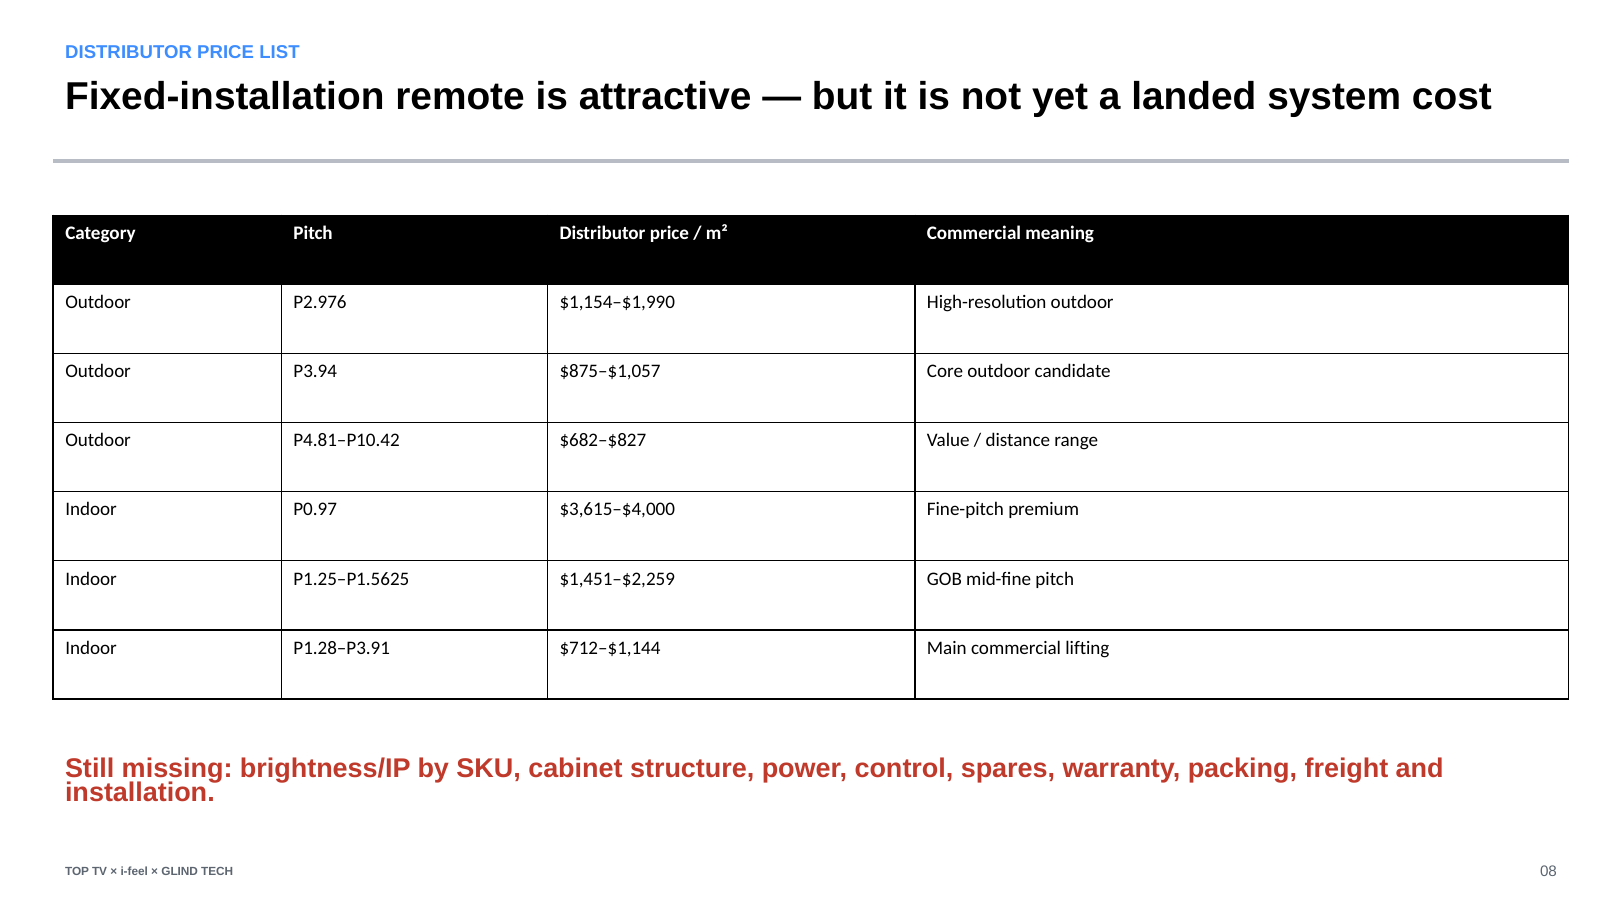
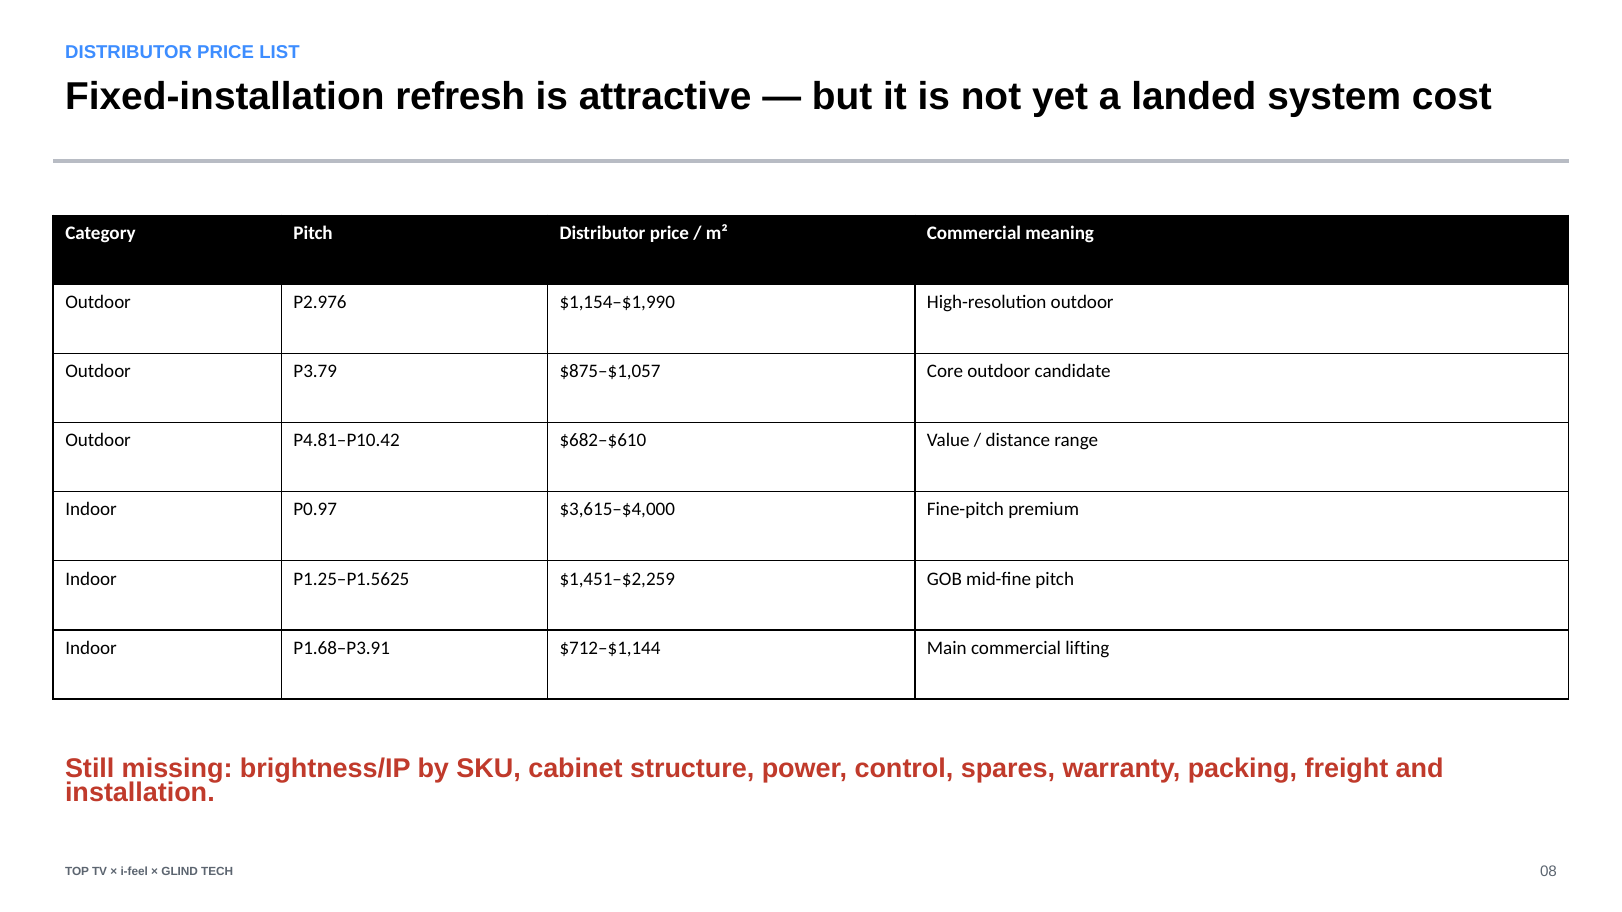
remote: remote -> refresh
P3.94: P3.94 -> P3.79
$682–$827: $682–$827 -> $682–$610
P1.28–P3.91: P1.28–P3.91 -> P1.68–P3.91
